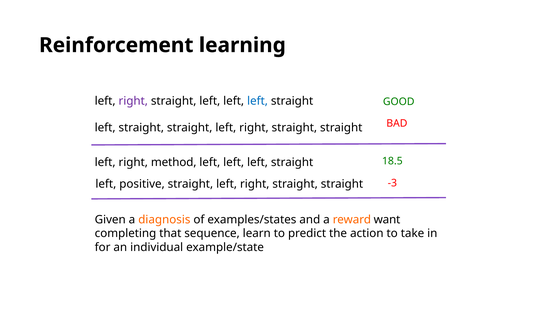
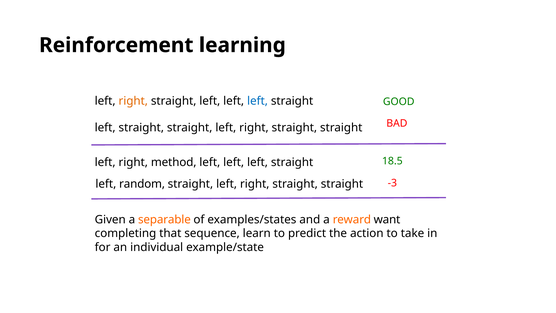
right at (133, 101) colour: purple -> orange
positive: positive -> random
diagnosis: diagnosis -> separable
